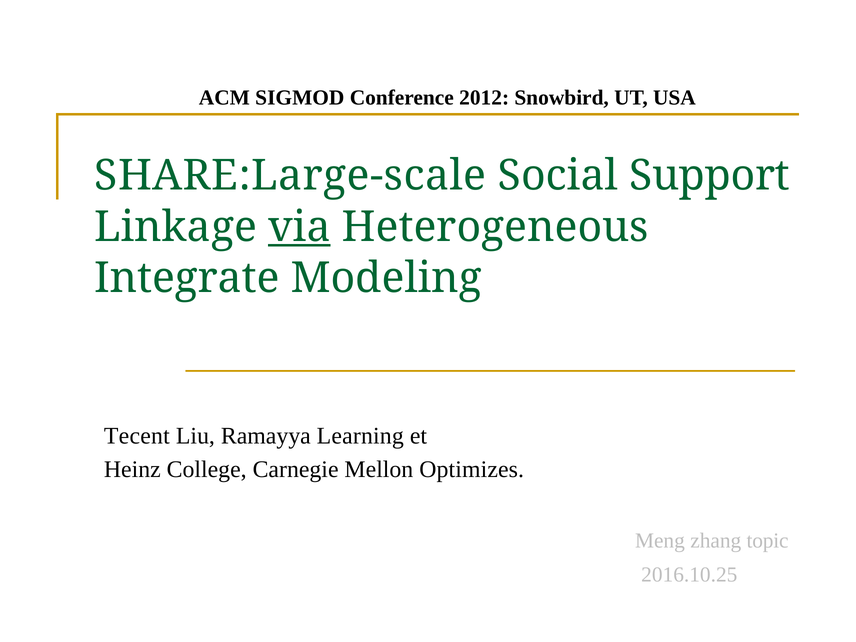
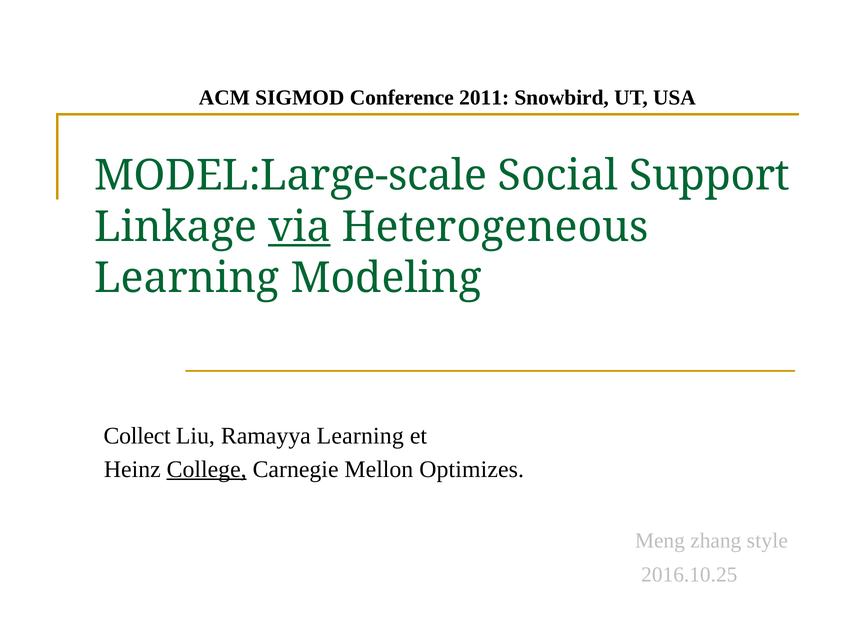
2012: 2012 -> 2011
SHARE:Large-scale: SHARE:Large-scale -> MODEL:Large-scale
Integrate at (187, 278): Integrate -> Learning
Tecent: Tecent -> Collect
College underline: none -> present
topic: topic -> style
